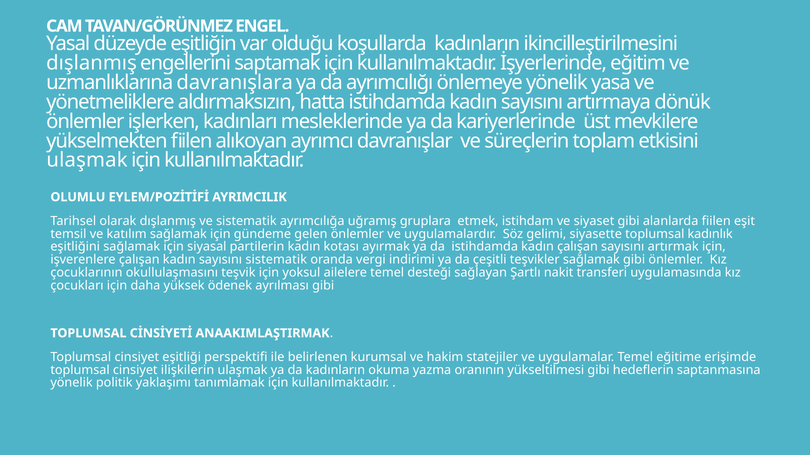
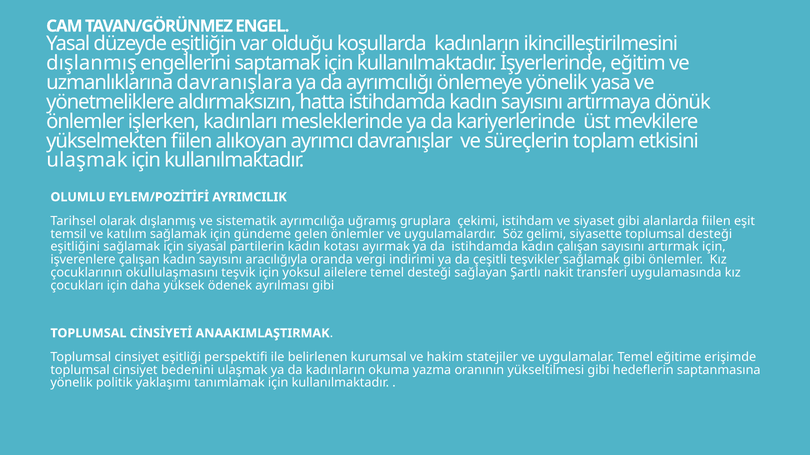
etmek: etmek -> çekimi
toplumsal kadınlık: kadınlık -> desteği
sayısını sistematik: sistematik -> aracılığıyla
ilişkilerin: ilişkilerin -> bedenini
